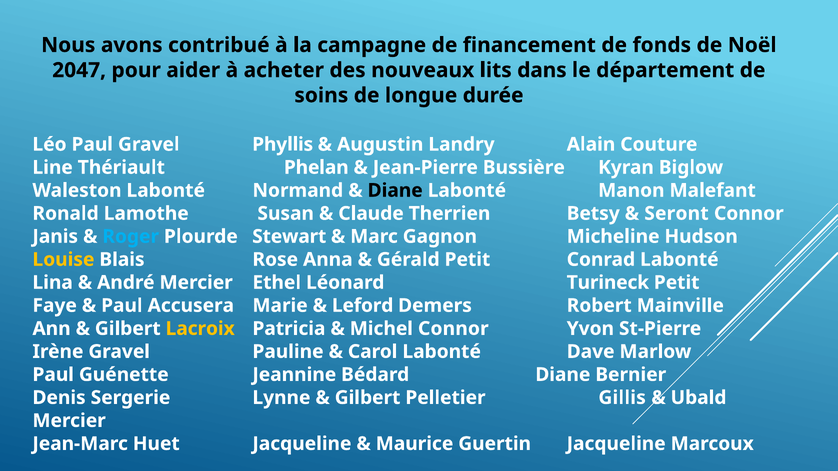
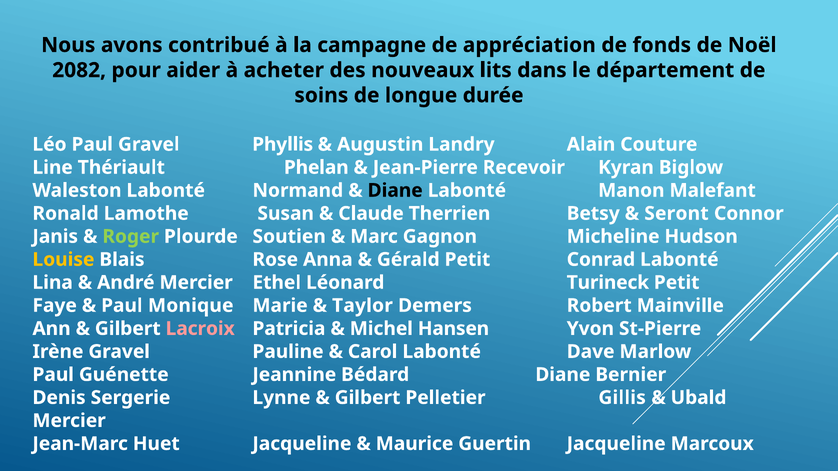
financement: financement -> appréciation
2047: 2047 -> 2082
Bussière: Bussière -> Recevoir
Roger colour: light blue -> light green
Stewart: Stewart -> Soutien
Accusera: Accusera -> Monique
Leford: Leford -> Taylor
Lacroix colour: yellow -> pink
Michel Connor: Connor -> Hansen
